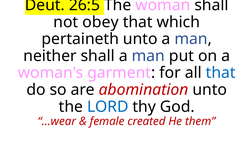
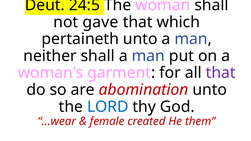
26:5: 26:5 -> 24:5
obey: obey -> gave
that at (221, 73) colour: blue -> purple
